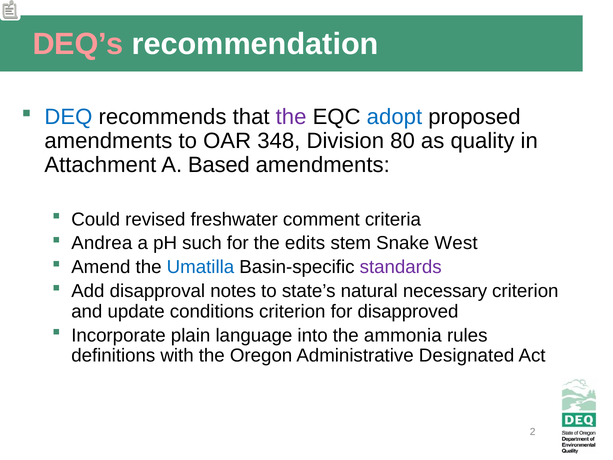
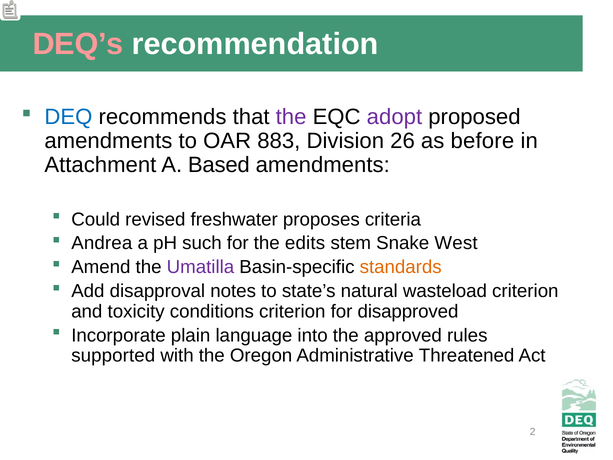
adopt colour: blue -> purple
348: 348 -> 883
80: 80 -> 26
quality: quality -> before
comment: comment -> proposes
Umatilla colour: blue -> purple
standards colour: purple -> orange
necessary: necessary -> wasteload
update: update -> toxicity
ammonia: ammonia -> approved
definitions: definitions -> supported
Designated: Designated -> Threatened
